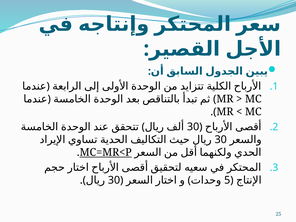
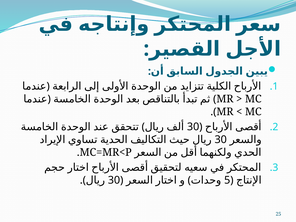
MC=MR<P underline: present -> none
